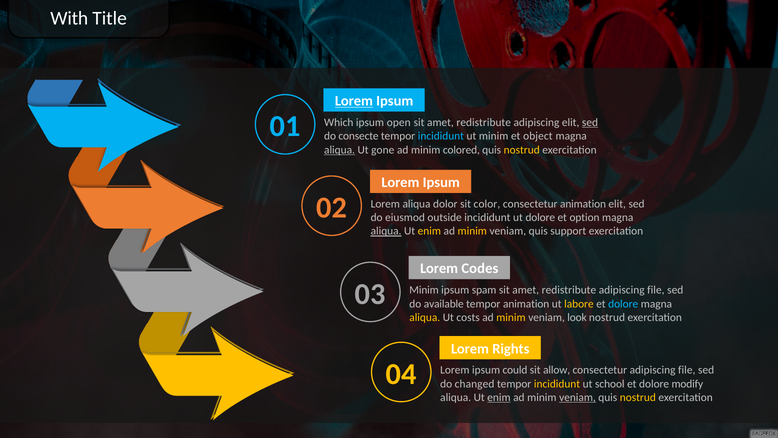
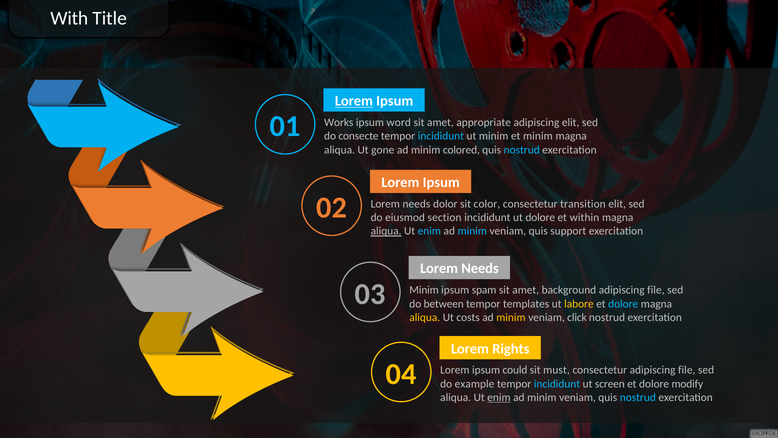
Which: Which -> Works
open: open -> word
redistribute at (484, 122): redistribute -> appropriate
sed at (590, 122) underline: present -> none
et object: object -> minim
aliqua at (340, 150) underline: present -> none
nostrud at (522, 150) colour: yellow -> light blue
02 Lorem aliqua: aliqua -> needs
consectetur animation: animation -> transition
outside: outside -> section
option: option -> within
enim at (429, 231) colour: yellow -> light blue
minim at (472, 231) colour: yellow -> light blue
Codes at (480, 268): Codes -> Needs
redistribute at (569, 290): redistribute -> background
available: available -> between
tempor animation: animation -> templates
look: look -> click
allow: allow -> must
changed: changed -> example
incididunt at (557, 383) colour: yellow -> light blue
school: school -> screen
veniam at (577, 397) underline: present -> none
nostrud at (638, 397) colour: yellow -> light blue
